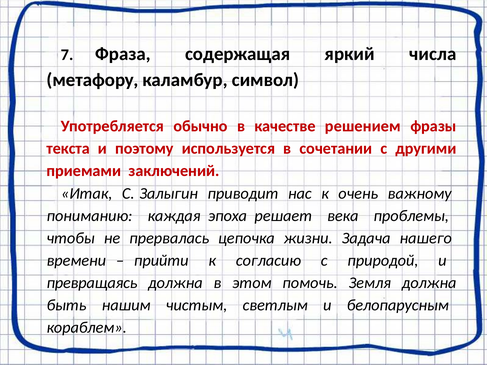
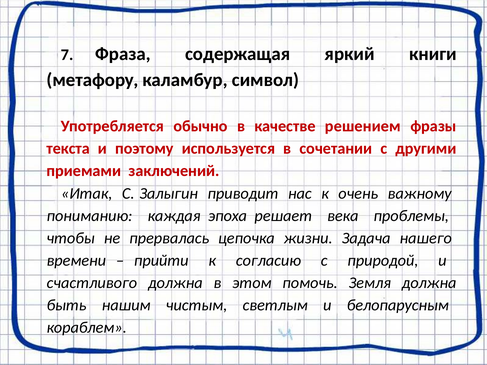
числа: числа -> книги
превращаясь: превращаясь -> счастливого
